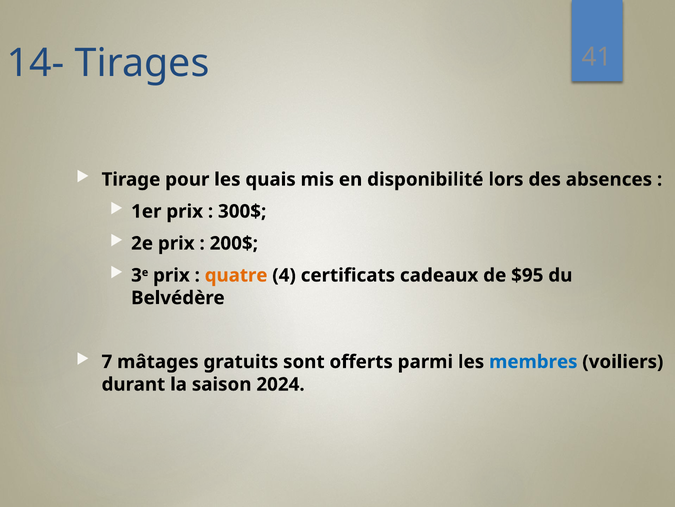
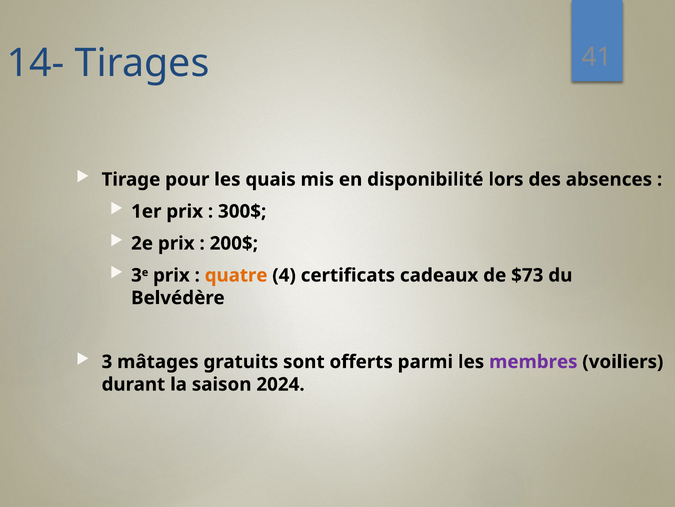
$95: $95 -> $73
7: 7 -> 3
membres colour: blue -> purple
